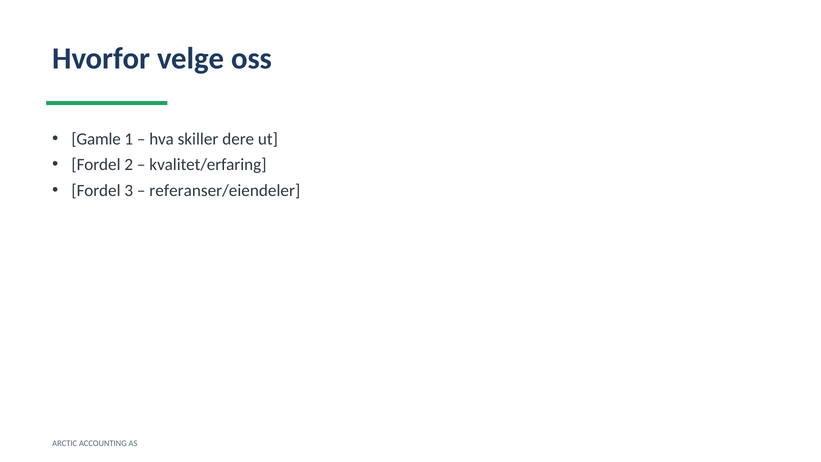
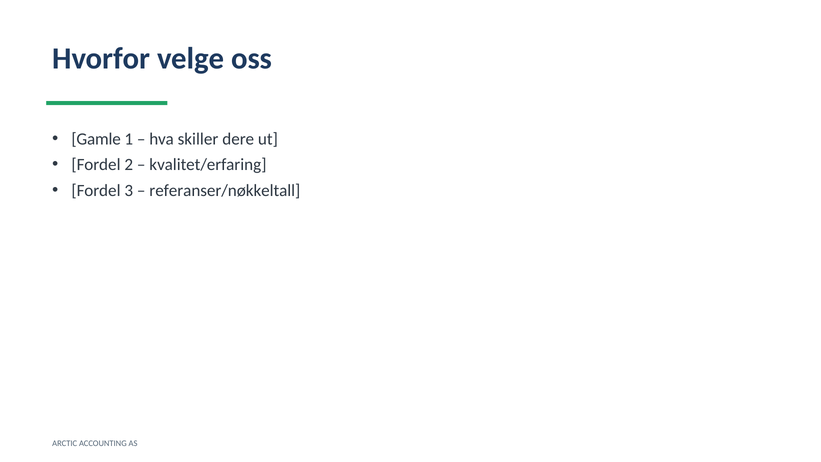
referanser/eiendeler: referanser/eiendeler -> referanser/nøkkeltall
